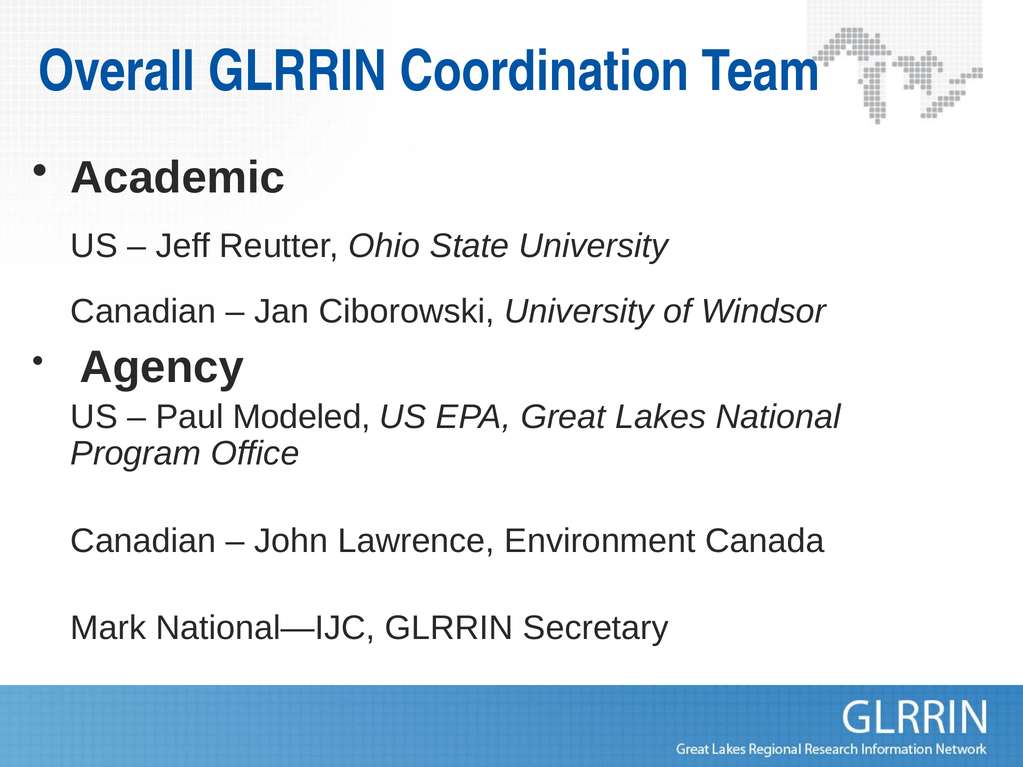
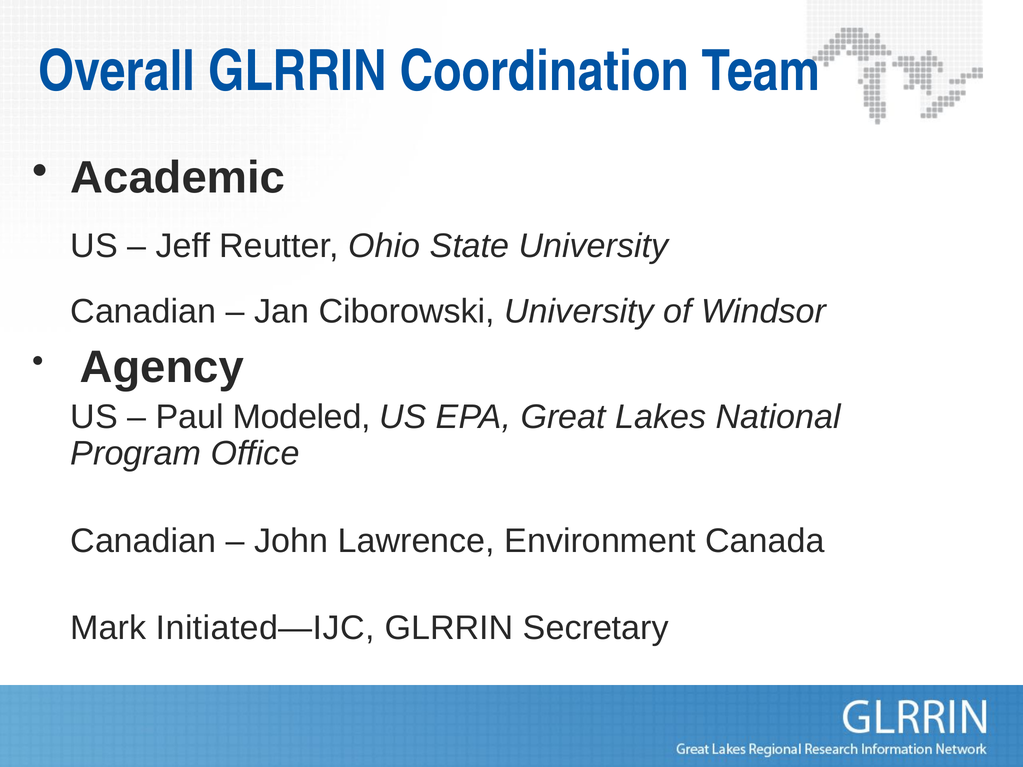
National—IJC: National—IJC -> Initiated—IJC
